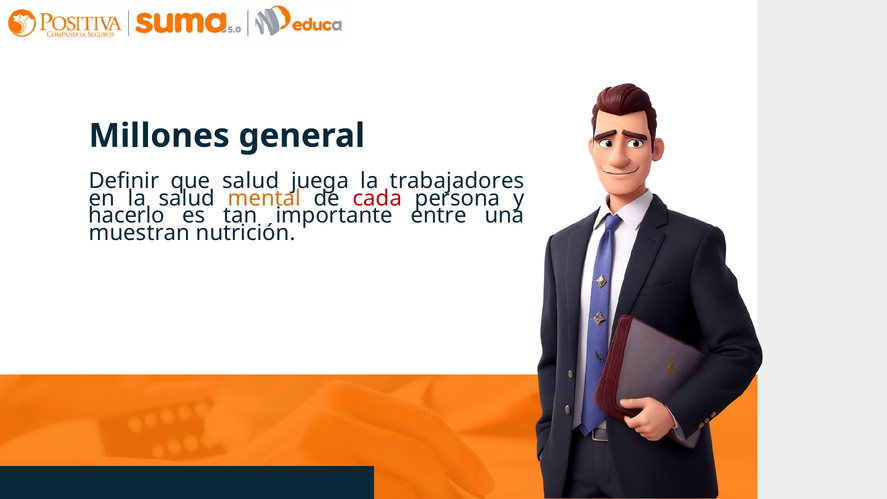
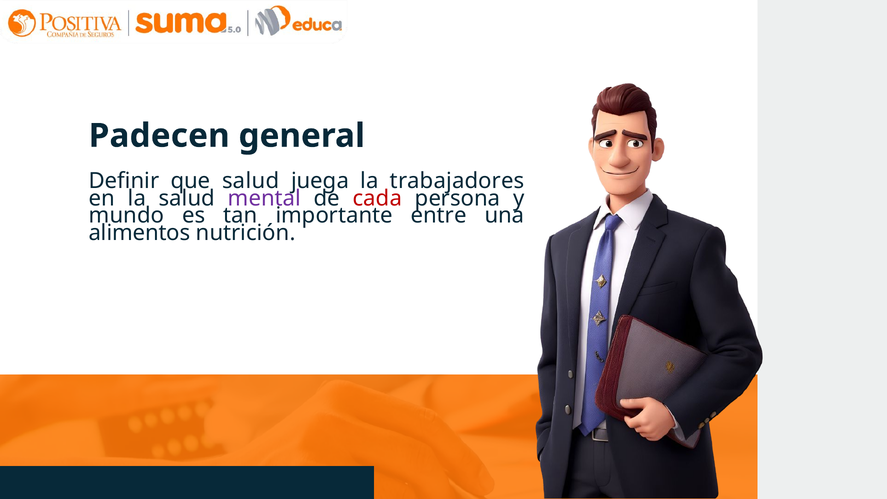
Millones: Millones -> Padecen
mental colour: orange -> purple
hacerlo: hacerlo -> mundo
muestran: muestran -> alimentos
